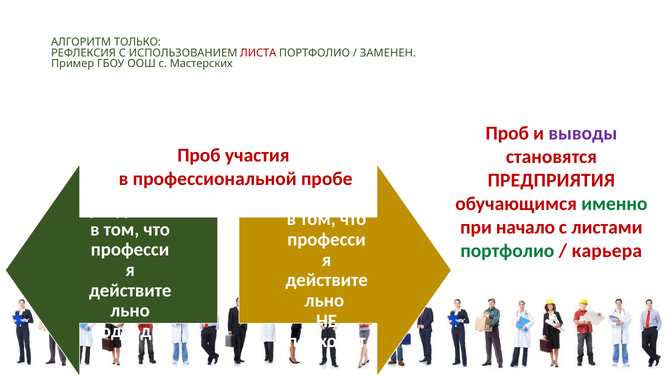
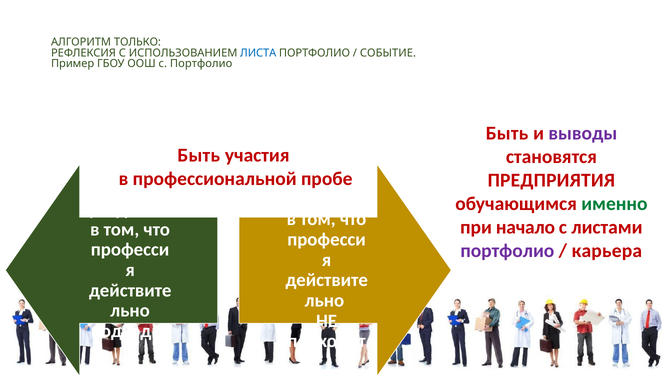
ЛИСТА colour: red -> blue
ЗАМЕНЕН: ЗАМЕНЕН -> СОБЫТИЕ
с Мастерских: Мастерских -> Портфолио
Проб at (507, 134): Проб -> Быть
Проб at (199, 156): Проб -> Быть
портфолио at (507, 251) colour: green -> purple
